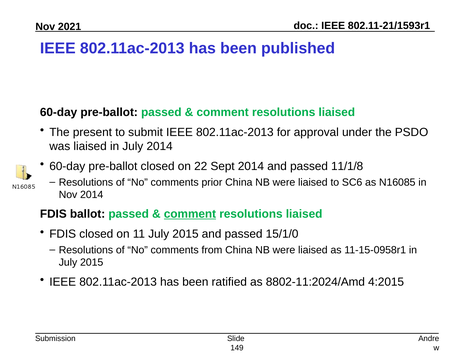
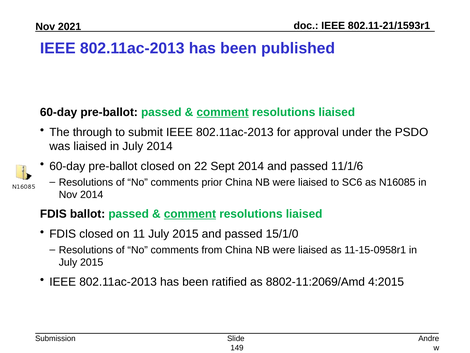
comment at (223, 112) underline: none -> present
present: present -> through
11/1/8: 11/1/8 -> 11/1/6
8802-11:2024/Amd: 8802-11:2024/Amd -> 8802-11:2069/Amd
